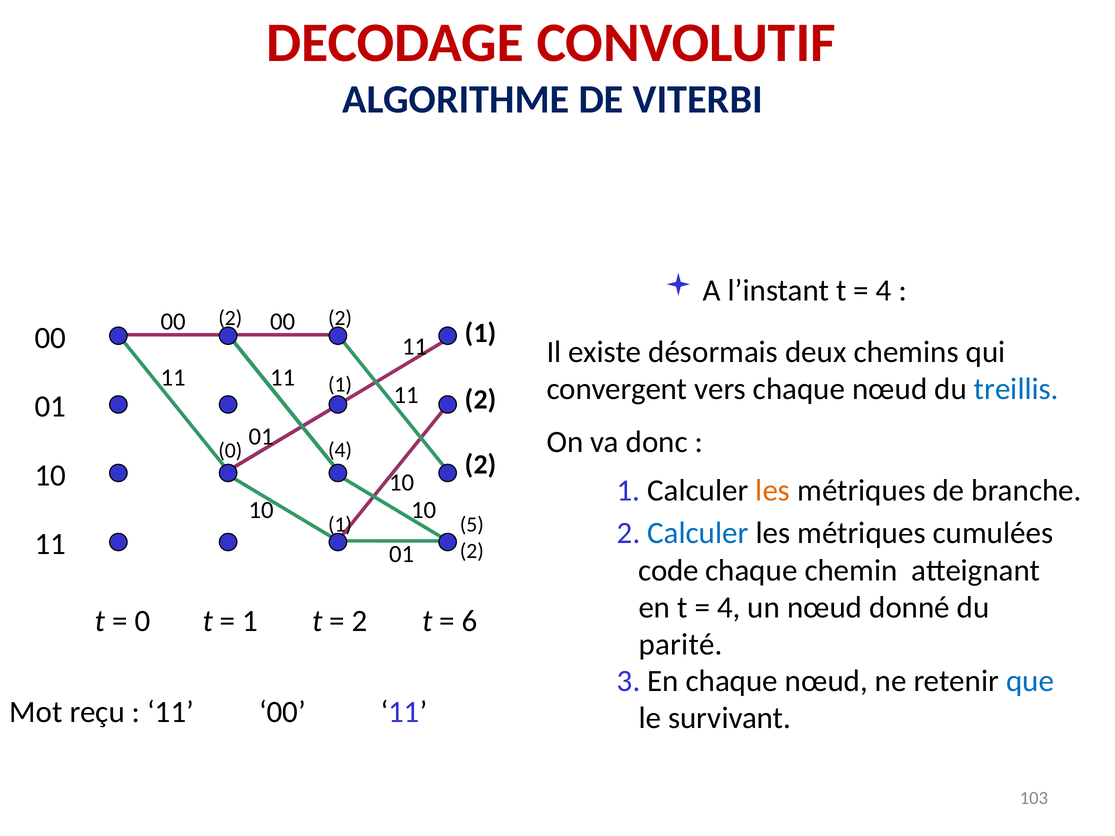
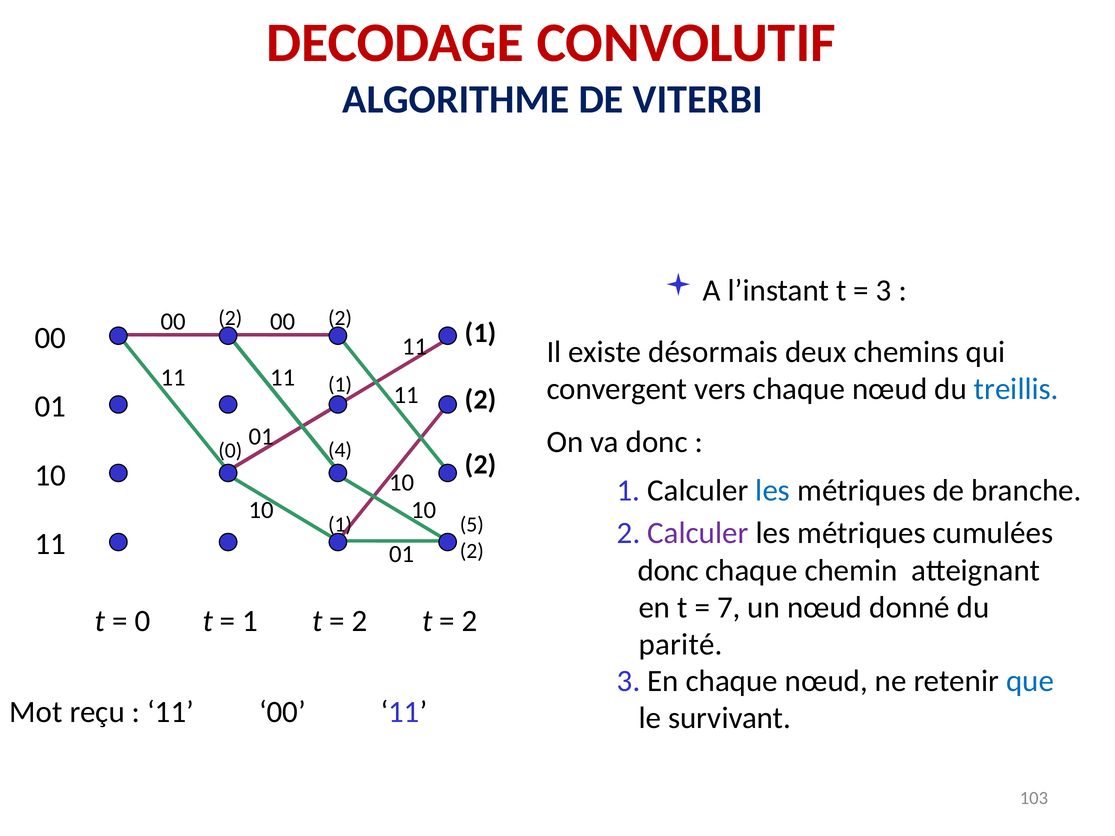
4 at (884, 291): 4 -> 3
les at (773, 490) colour: orange -> blue
Calculer at (698, 533) colour: blue -> purple
code at (669, 571): code -> donc
4 at (729, 608): 4 -> 7
6 at (470, 621): 6 -> 2
